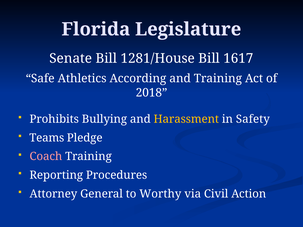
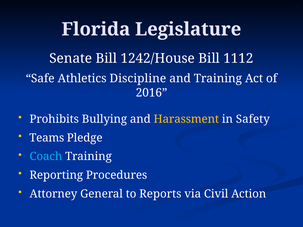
1281/House: 1281/House -> 1242/House
1617: 1617 -> 1112
According: According -> Discipline
2018: 2018 -> 2016
Coach colour: pink -> light blue
Worthy: Worthy -> Reports
